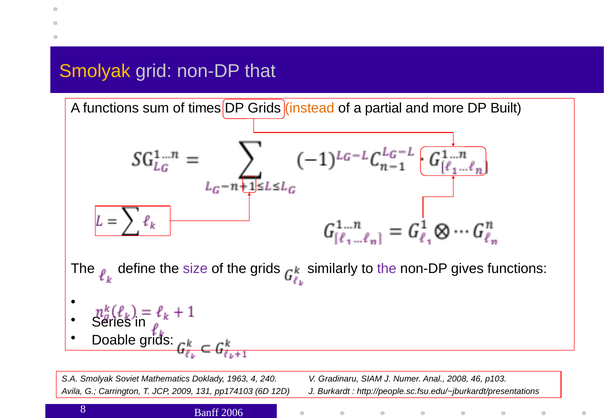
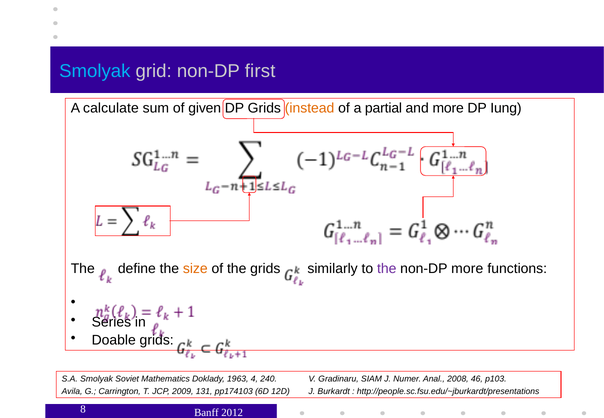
Smolyak at (95, 71) colour: yellow -> light blue
that: that -> first
A functions: functions -> calculate
times: times -> given
Built: Built -> Iung
size colour: purple -> orange
non-DP gives: gives -> more
2006: 2006 -> 2012
